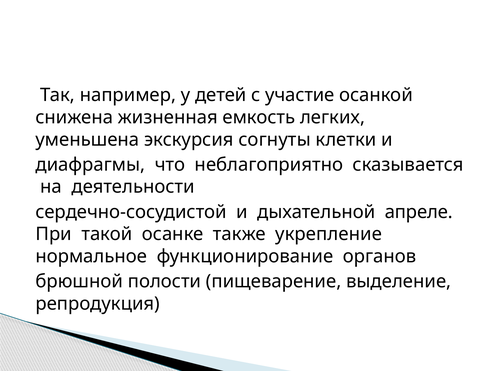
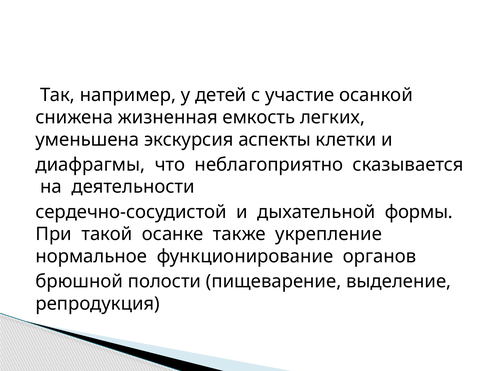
согнуты: согнуты -> аспекты
апреле: апреле -> формы
